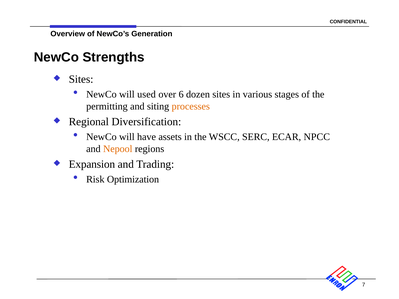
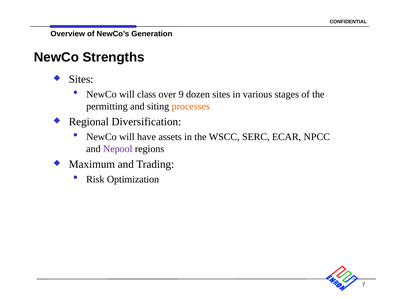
used: used -> class
6: 6 -> 9
Nepool colour: orange -> purple
Expansion: Expansion -> Maximum
